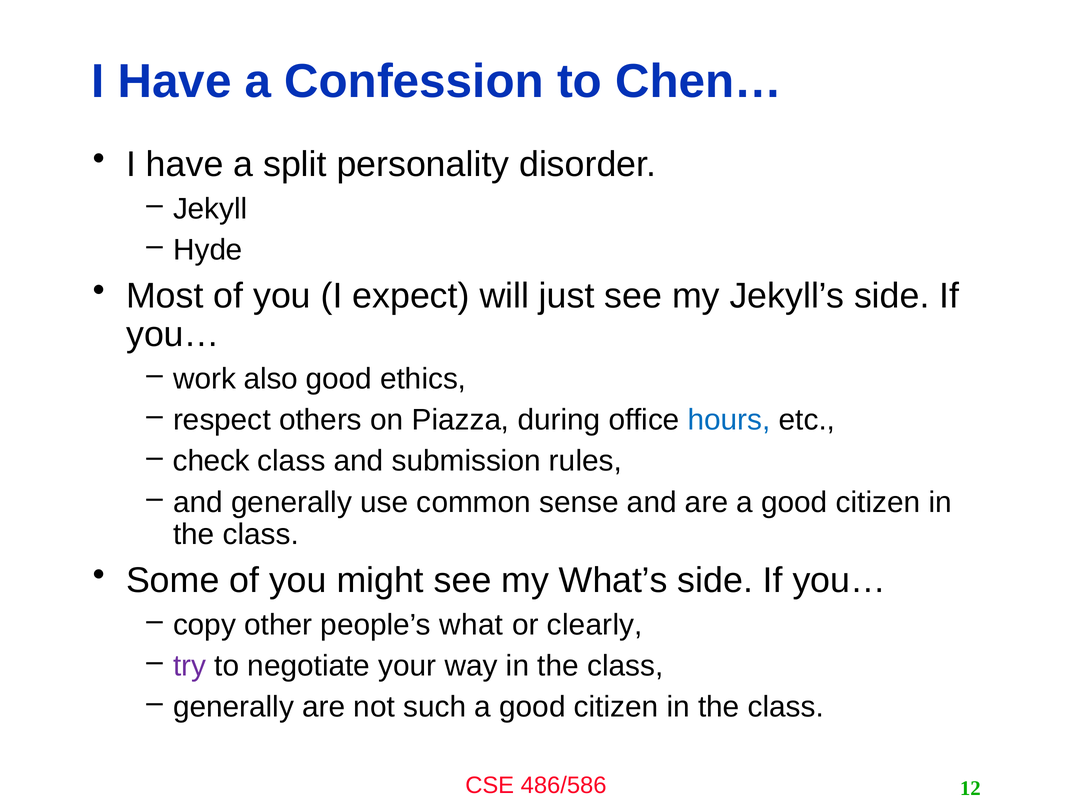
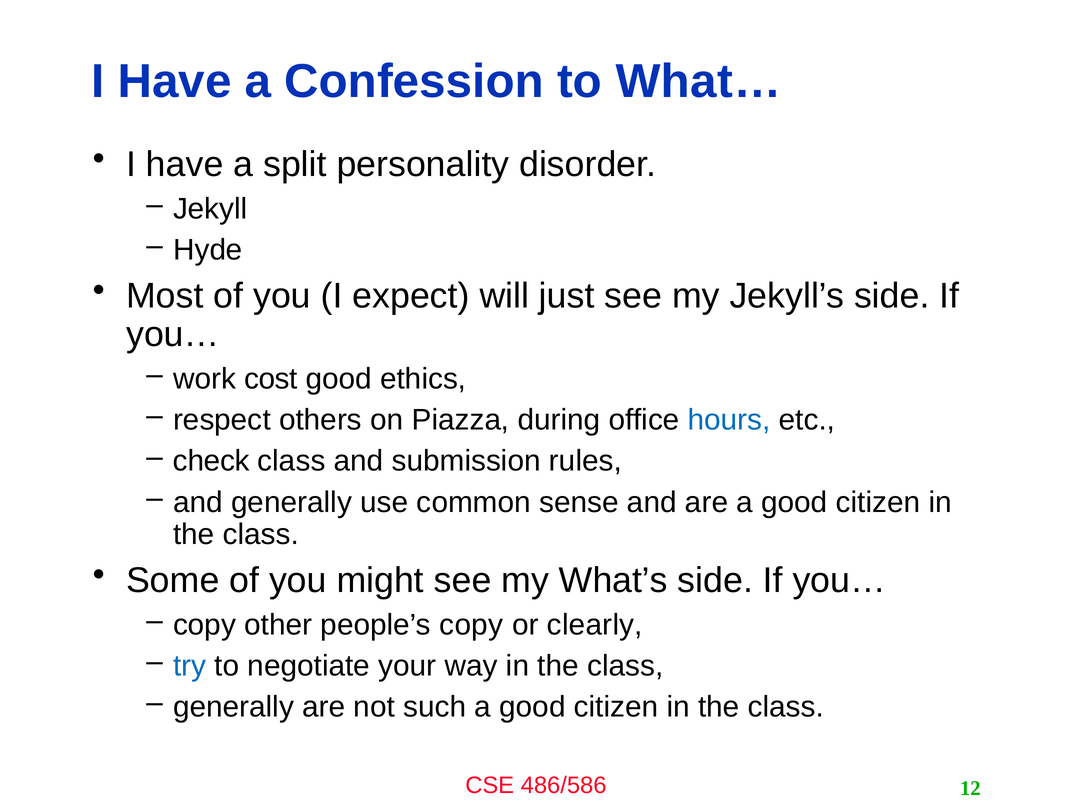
Chen…: Chen… -> What…
also: also -> cost
people’s what: what -> copy
try colour: purple -> blue
